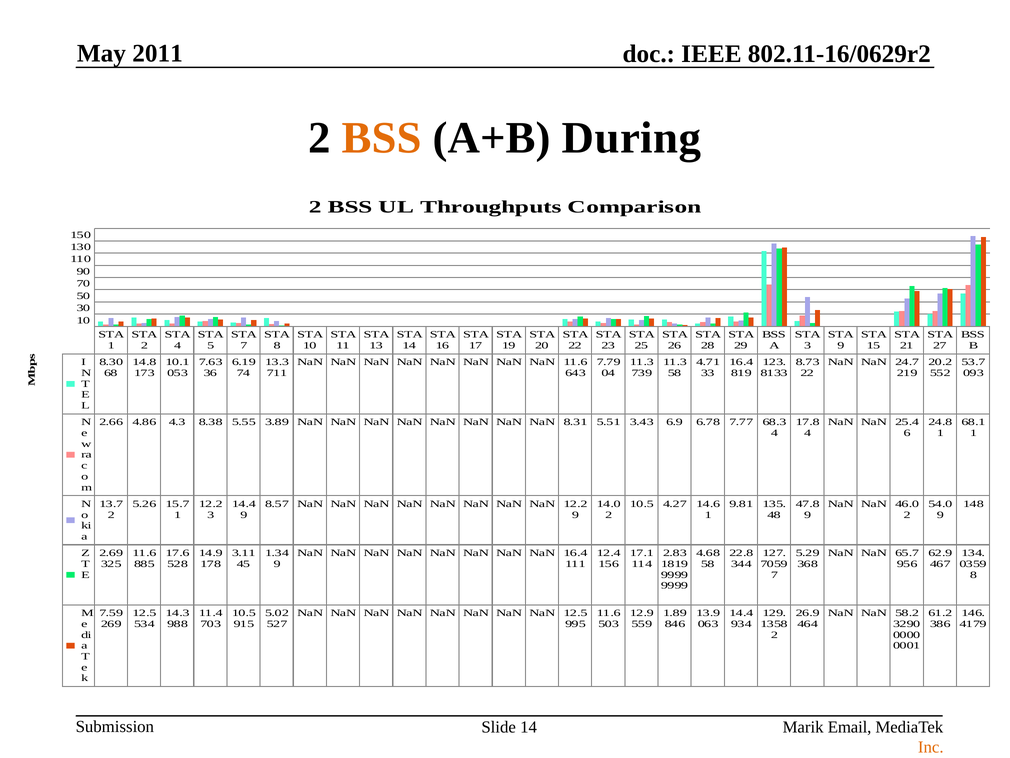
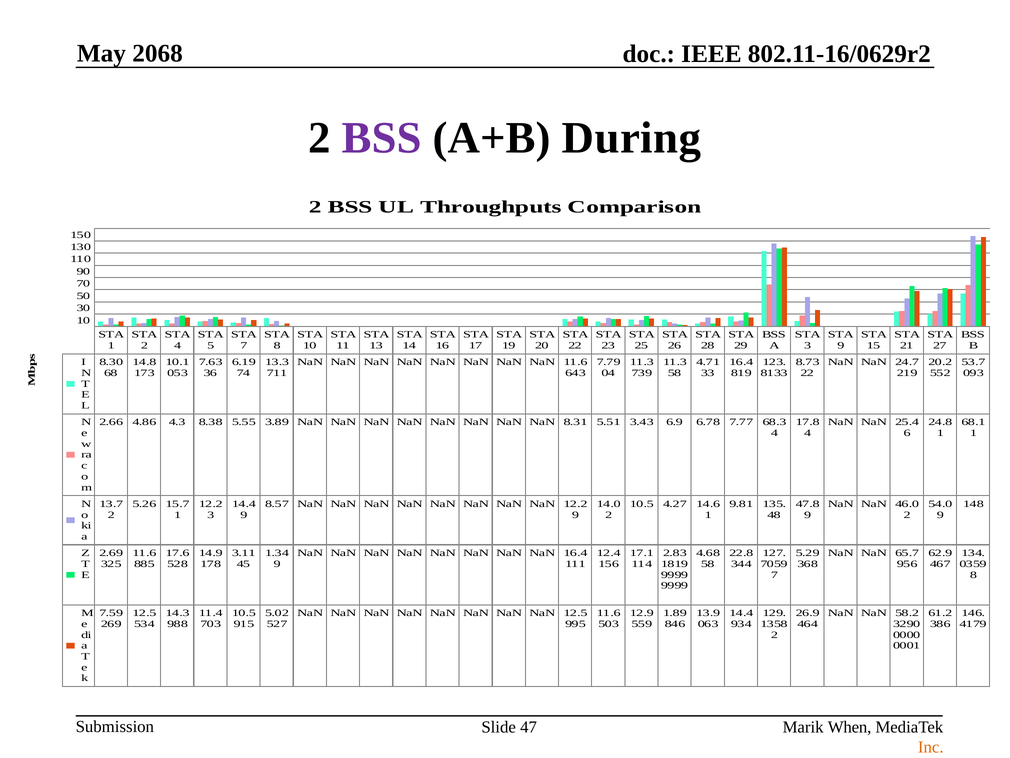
2011: 2011 -> 2068
BSS at (382, 138) colour: orange -> purple
Slide 14: 14 -> 47
Email: Email -> When
